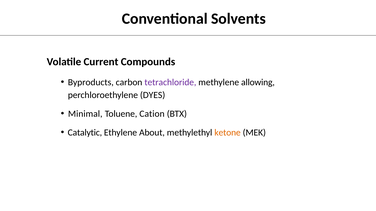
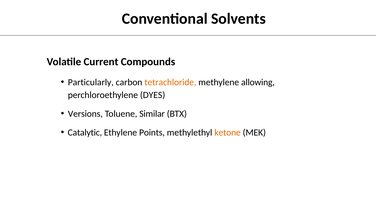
Byproducts: Byproducts -> Particularly
tetrachloride colour: purple -> orange
Minimal: Minimal -> Versions
Cation: Cation -> Similar
About: About -> Points
